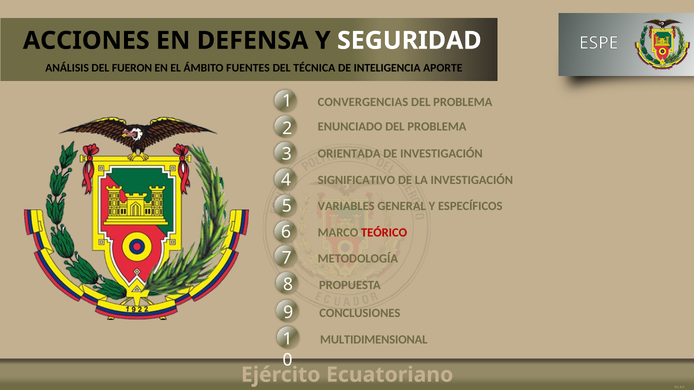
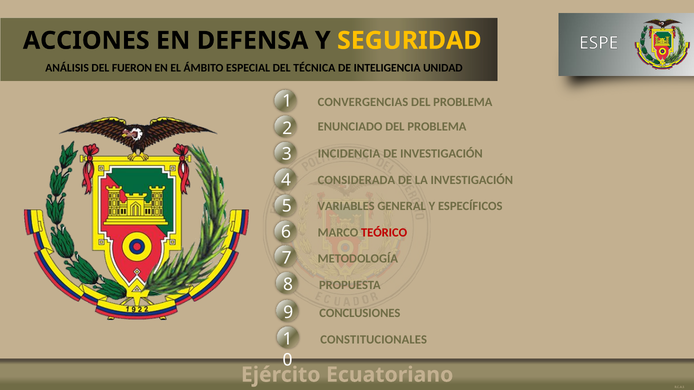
SEGURIDAD colour: white -> yellow
FUENTES: FUENTES -> ESPECIAL
APORTE: APORTE -> UNIDAD
ORIENTADA: ORIENTADA -> INCIDENCIA
SIGNIFICATIVO: SIGNIFICATIVO -> CONSIDERADA
MULTIDIMENSIONAL: MULTIDIMENSIONAL -> CONSTITUCIONALES
